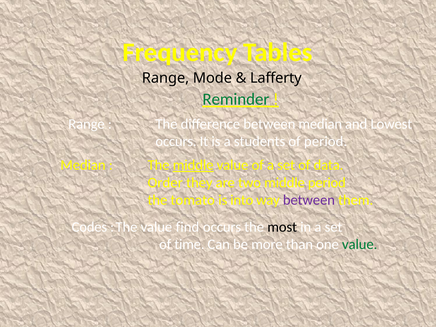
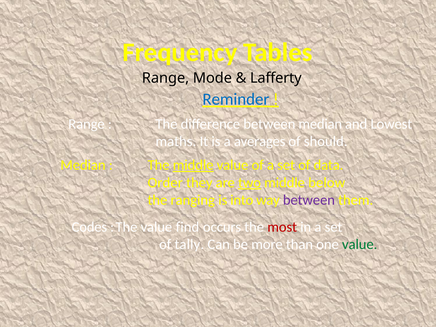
Reminder colour: green -> blue
occurs at (176, 141): occurs -> maths
students: students -> averages
of period: period -> should
two underline: none -> present
middle period: period -> below
tomato: tomato -> ranging
most colour: black -> red
time: time -> tally
